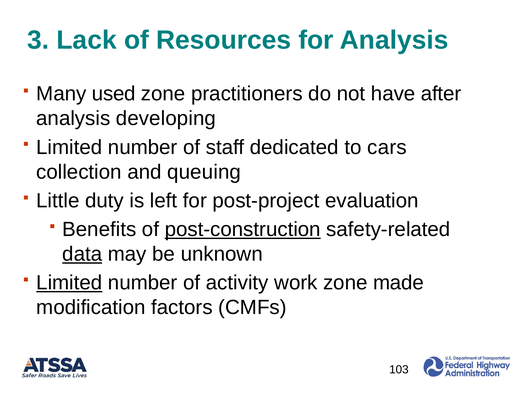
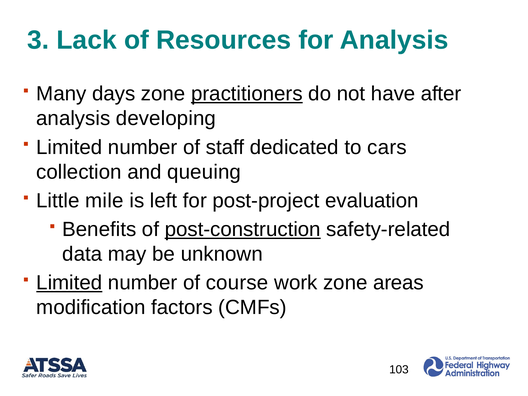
used: used -> days
practitioners underline: none -> present
duty: duty -> mile
data underline: present -> none
activity: activity -> course
made: made -> areas
